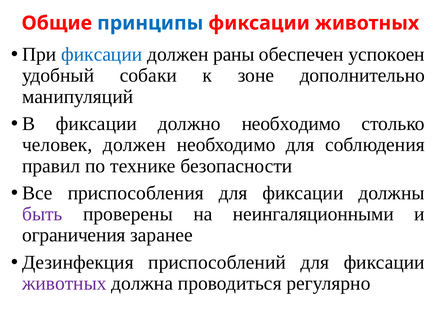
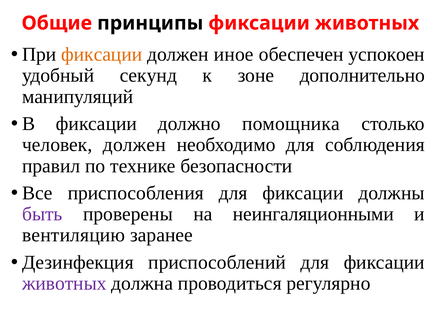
принципы colour: blue -> black
фиксации at (102, 55) colour: blue -> orange
раны: раны -> иное
собаки: собаки -> секунд
должно необходимо: необходимо -> помощника
ограничения: ограничения -> вентиляцию
